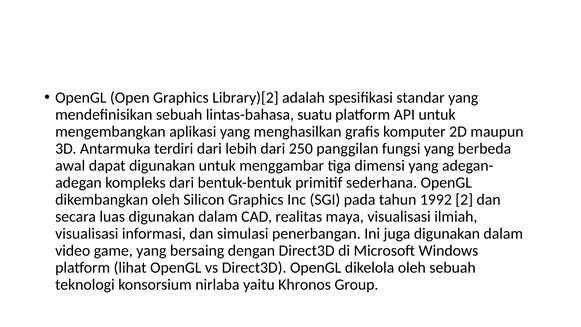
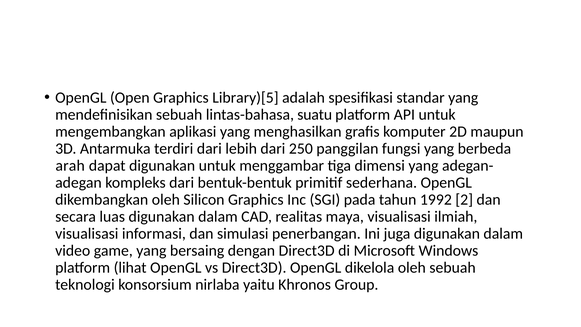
Library)[2: Library)[2 -> Library)[5
awal: awal -> arah
